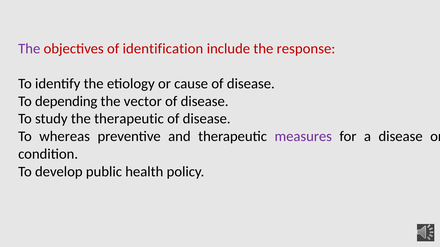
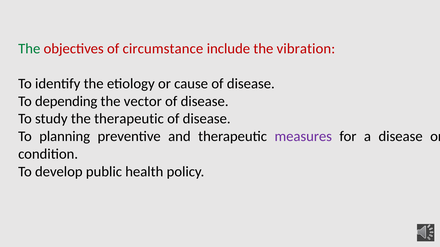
The at (29, 49) colour: purple -> green
identification: identification -> circumstance
response: response -> vibration
whereas: whereas -> planning
